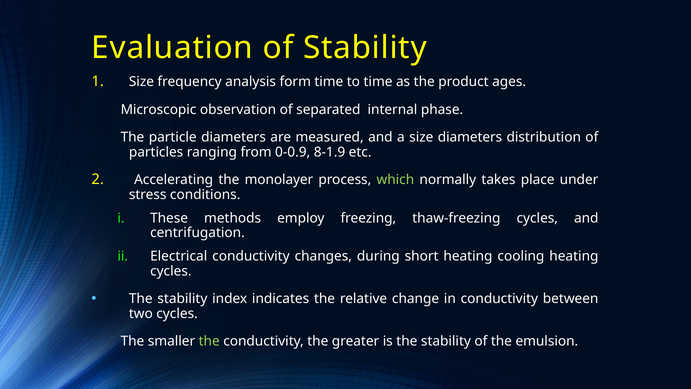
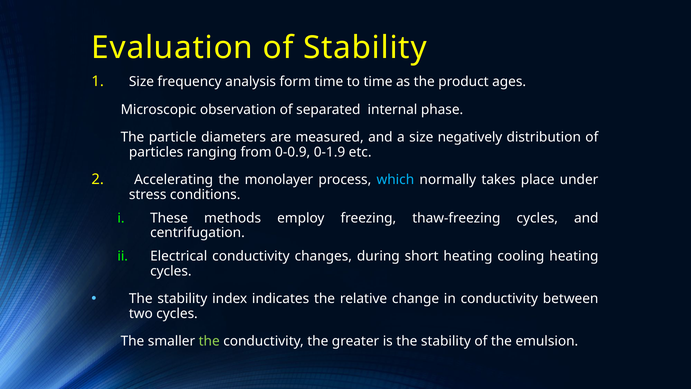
size diameters: diameters -> negatively
8-1.9: 8-1.9 -> 0-1.9
which colour: light green -> light blue
